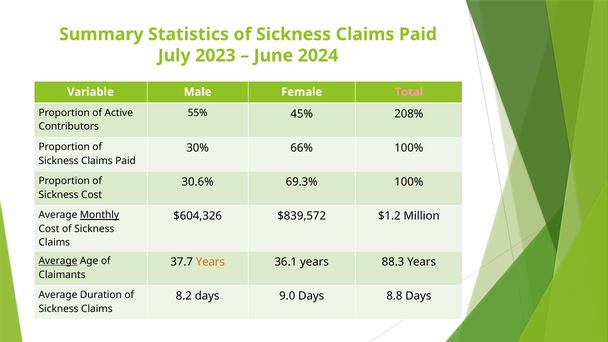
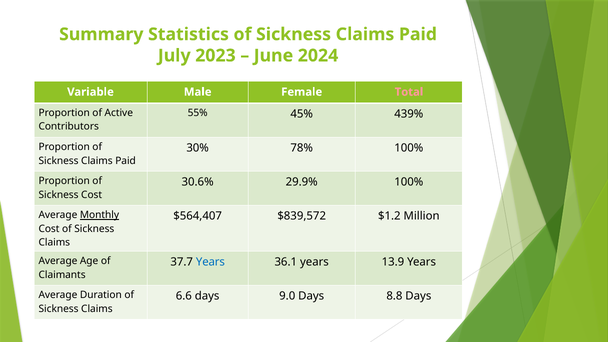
208%: 208% -> 439%
66%: 66% -> 78%
69.3%: 69.3% -> 29.9%
$604,326: $604,326 -> $564,407
Average at (58, 261) underline: present -> none
Years at (210, 262) colour: orange -> blue
88.3: 88.3 -> 13.9
8.2: 8.2 -> 6.6
